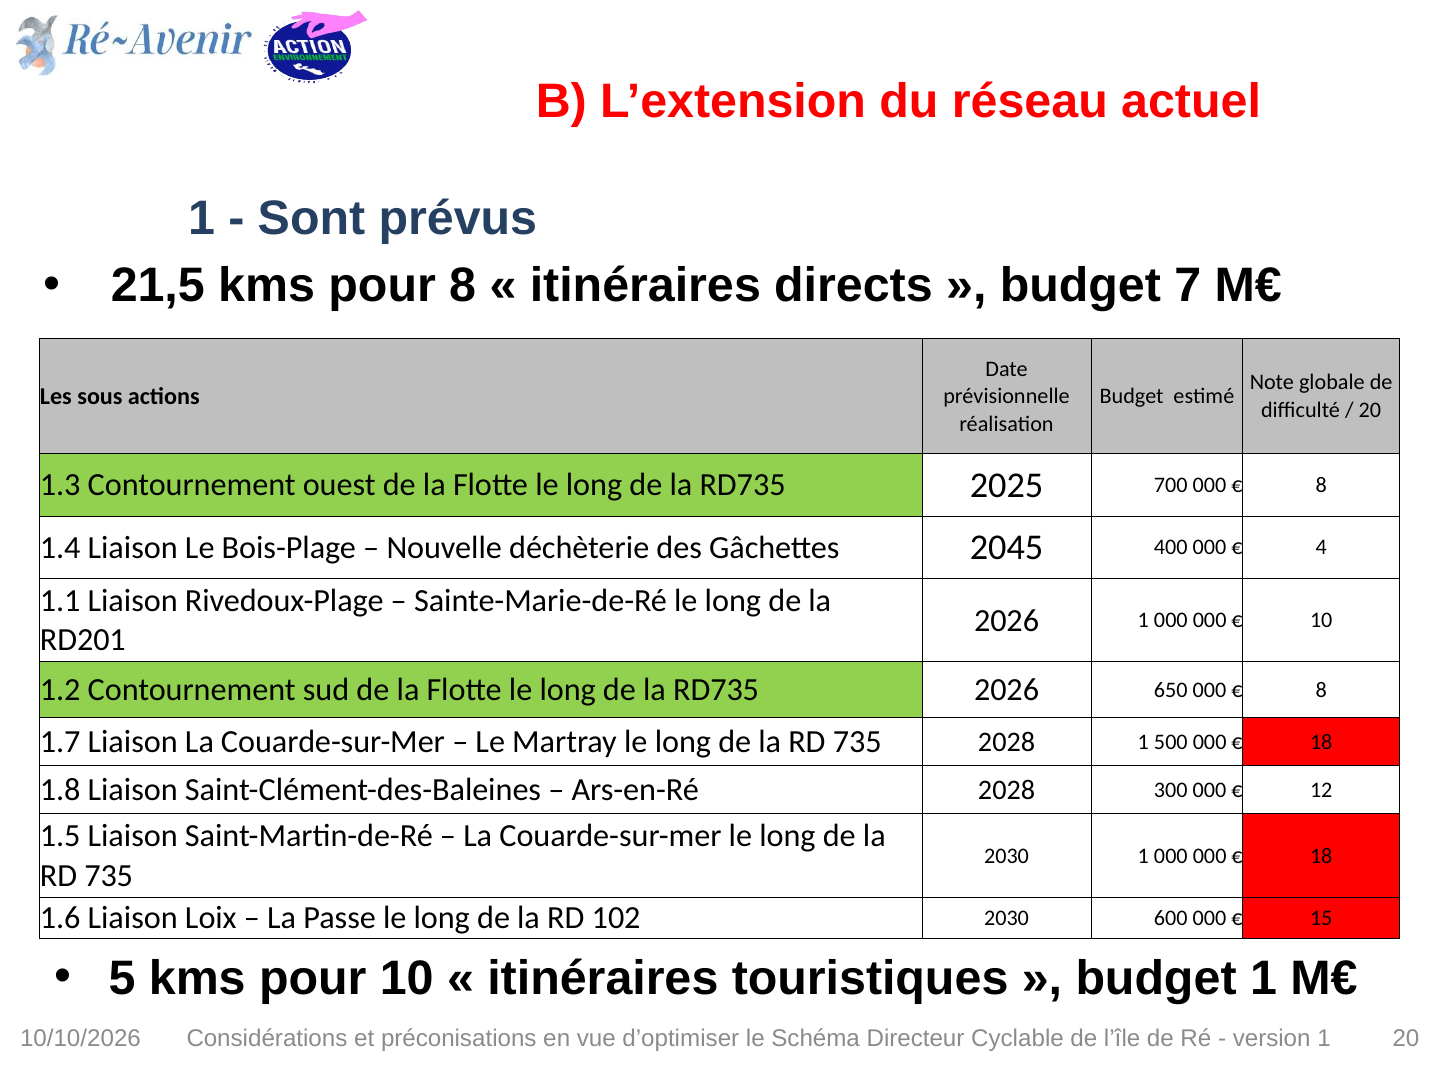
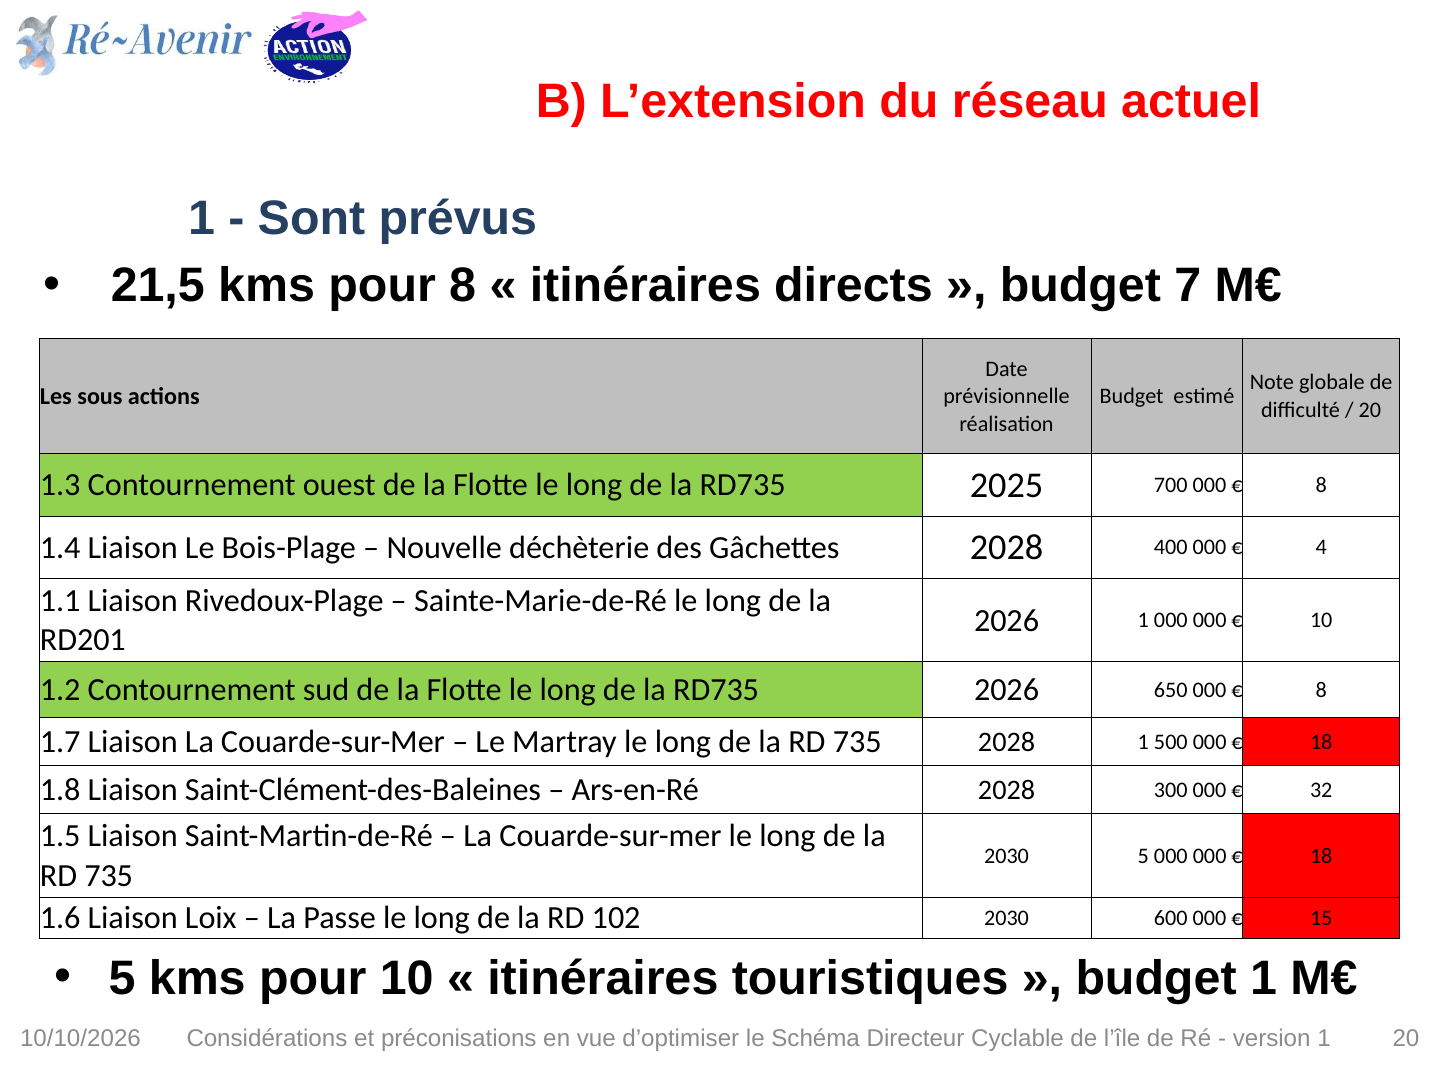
Gâchettes 2045: 2045 -> 2028
12: 12 -> 32
2030 1: 1 -> 5
